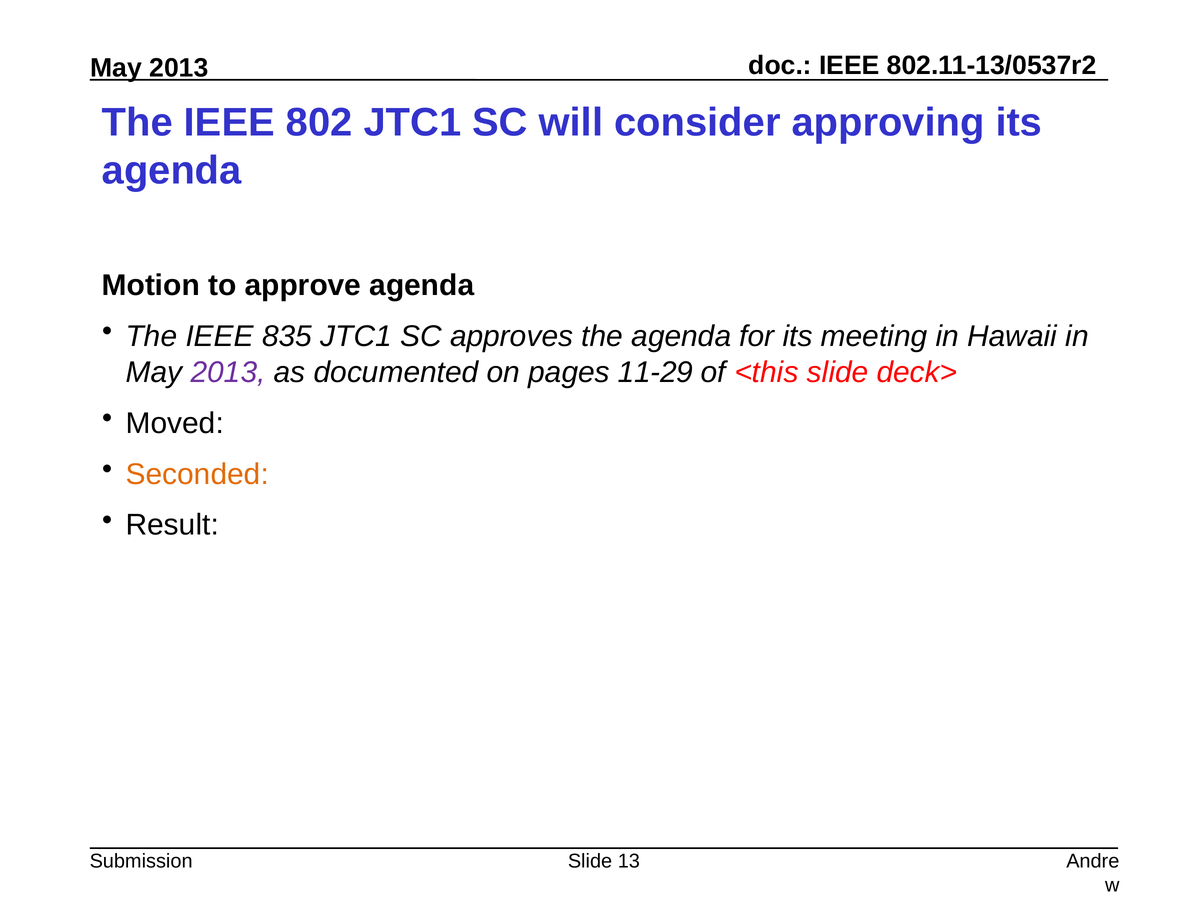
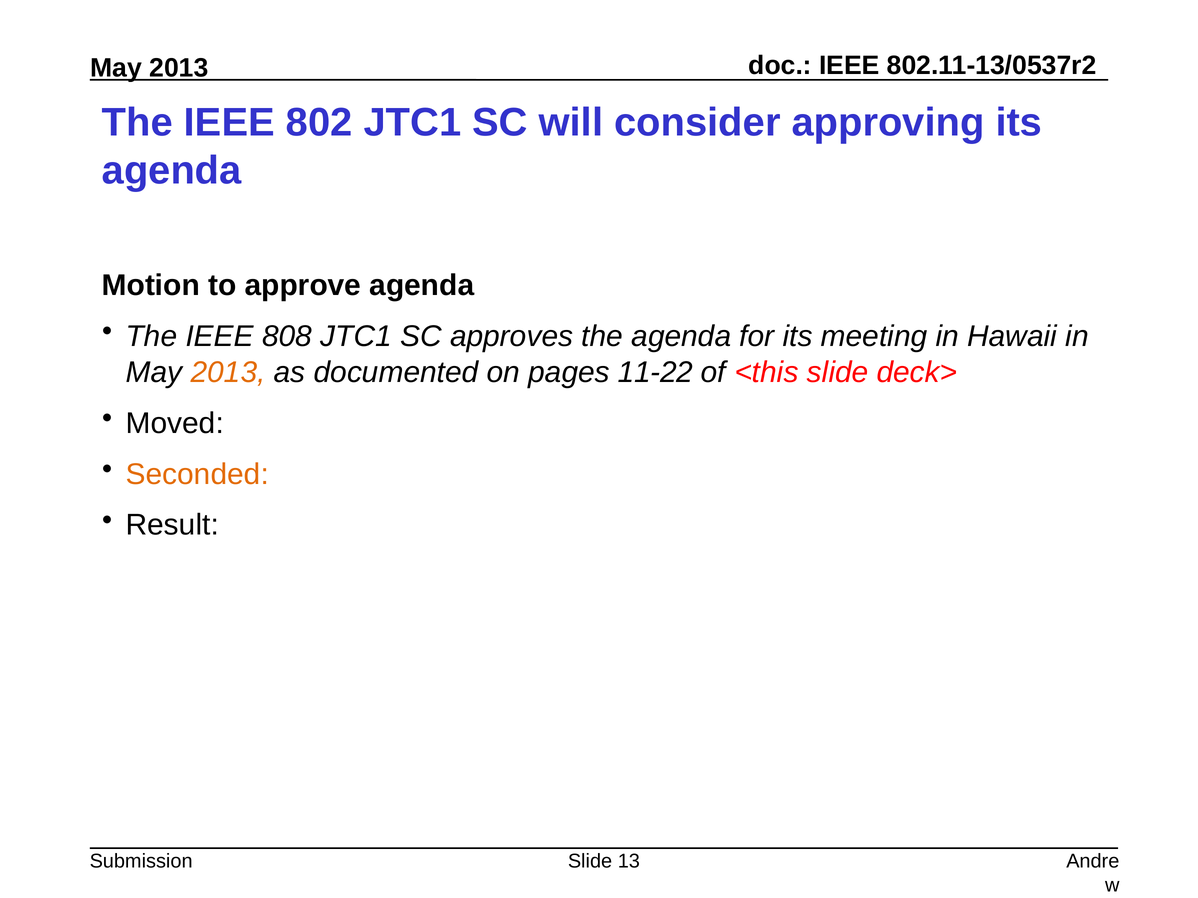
835: 835 -> 808
2013 at (228, 373) colour: purple -> orange
11-29: 11-29 -> 11-22
